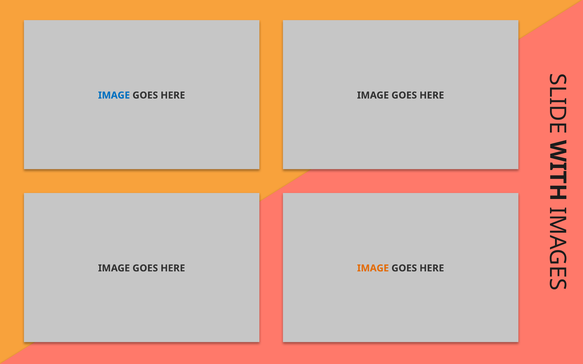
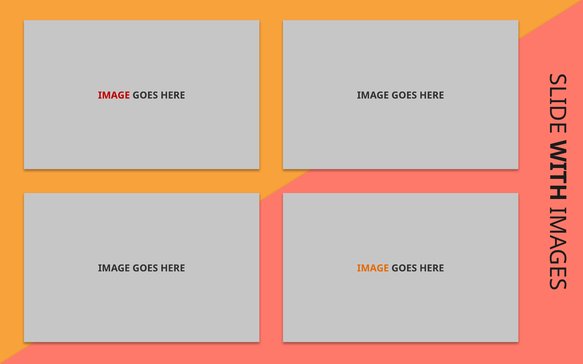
IMAGE at (114, 95) colour: blue -> red
